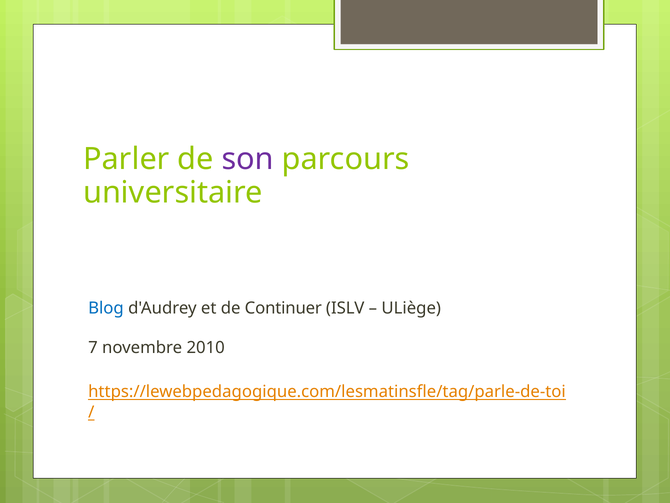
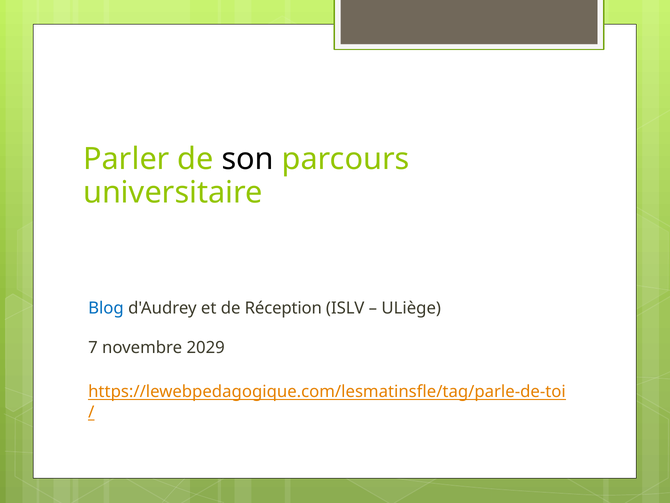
son colour: purple -> black
Continuer: Continuer -> Réception
2010: 2010 -> 2029
